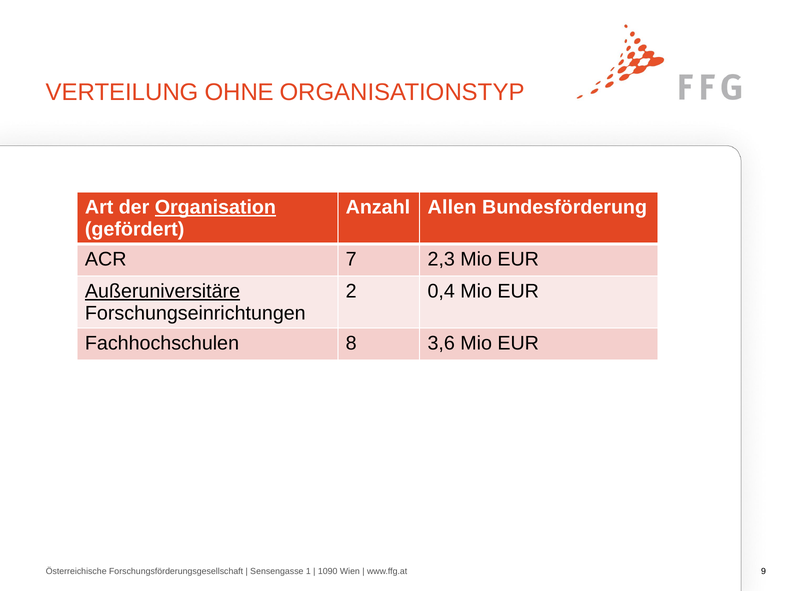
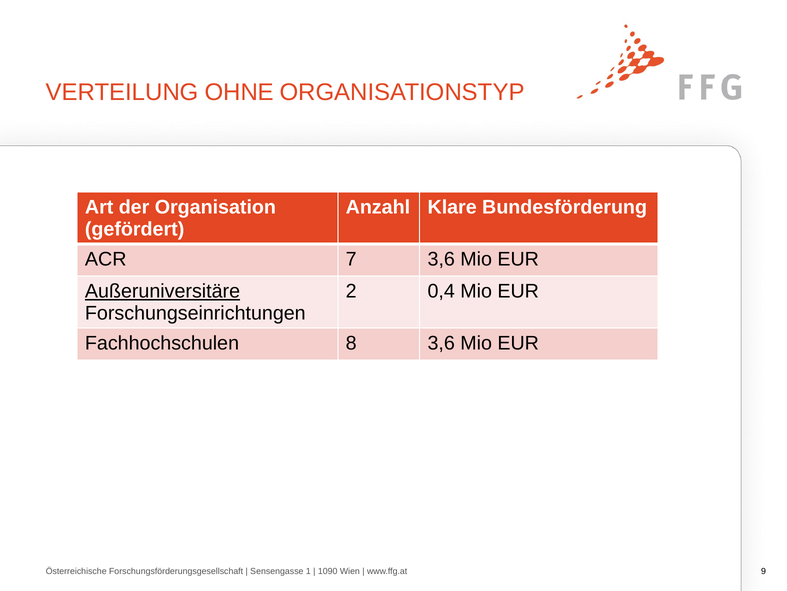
Organisation underline: present -> none
Allen: Allen -> Klare
7 2,3: 2,3 -> 3,6
